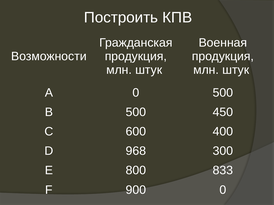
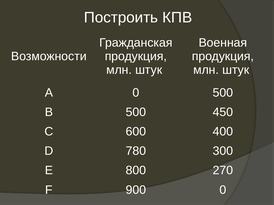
968: 968 -> 780
833: 833 -> 270
